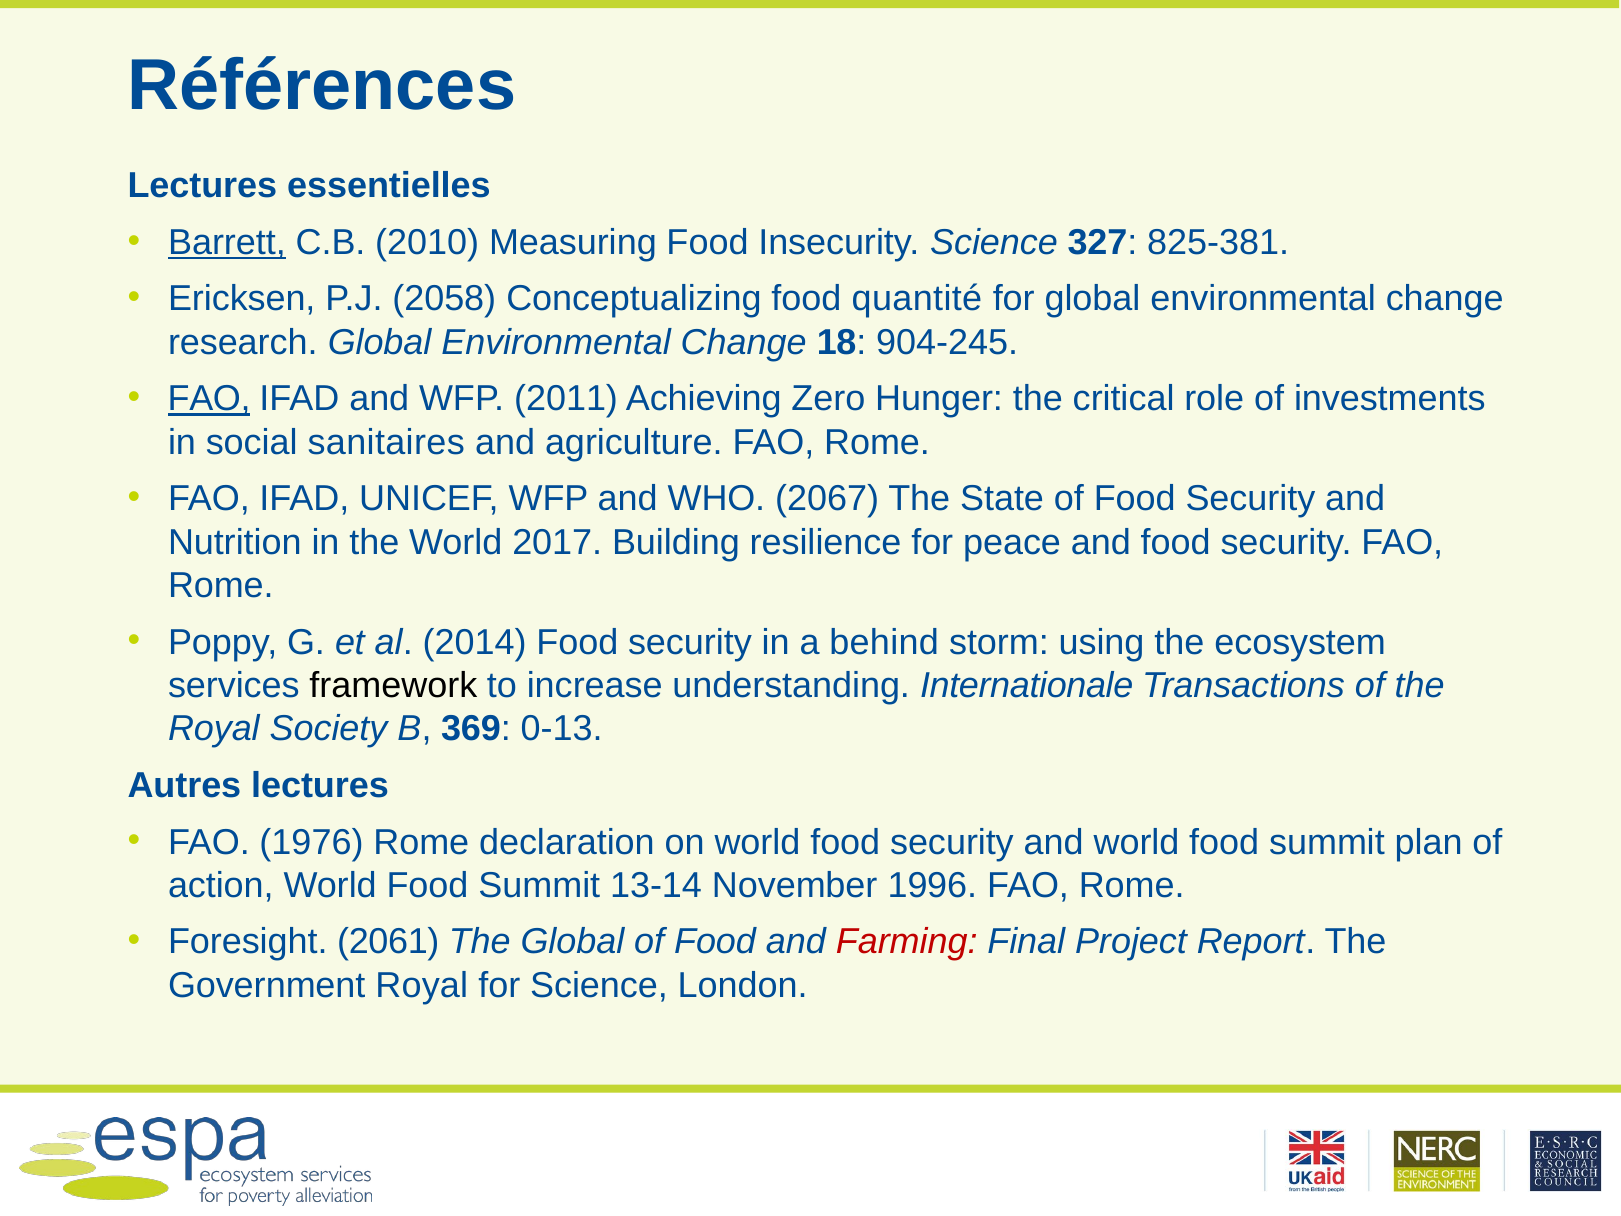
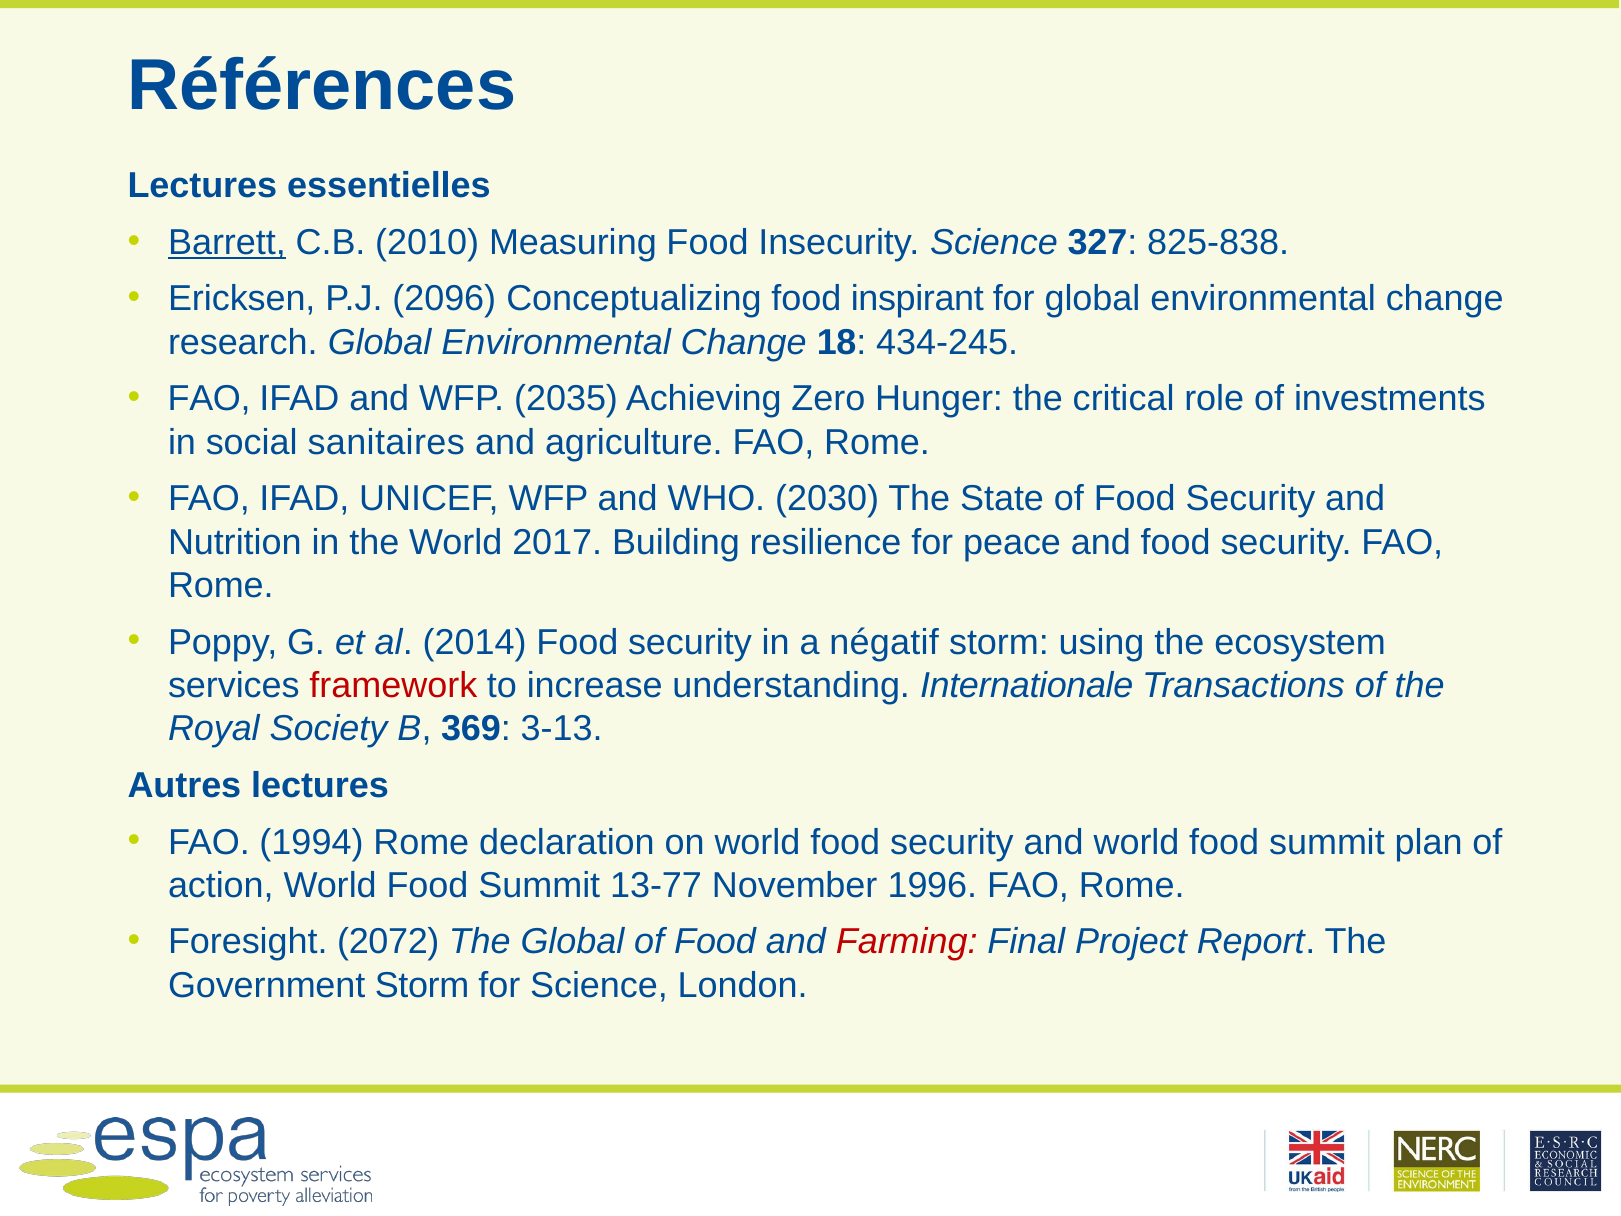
825-381: 825-381 -> 825-838
2058: 2058 -> 2096
quantité: quantité -> inspirant
904-245: 904-245 -> 434-245
FAO at (209, 399) underline: present -> none
2011: 2011 -> 2035
2067: 2067 -> 2030
behind: behind -> négatif
framework colour: black -> red
0-13: 0-13 -> 3-13
1976: 1976 -> 1994
13-14: 13-14 -> 13-77
2061: 2061 -> 2072
Government Royal: Royal -> Storm
